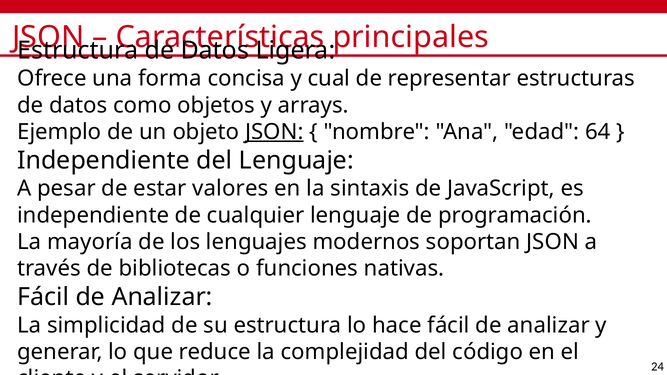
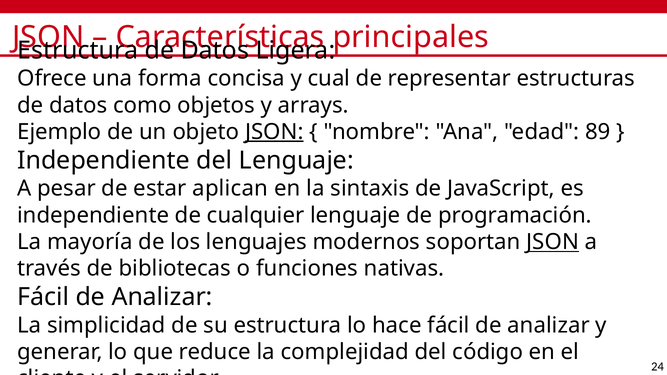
64: 64 -> 89
valores: valores -> aplican
JSON at (553, 242) underline: none -> present
